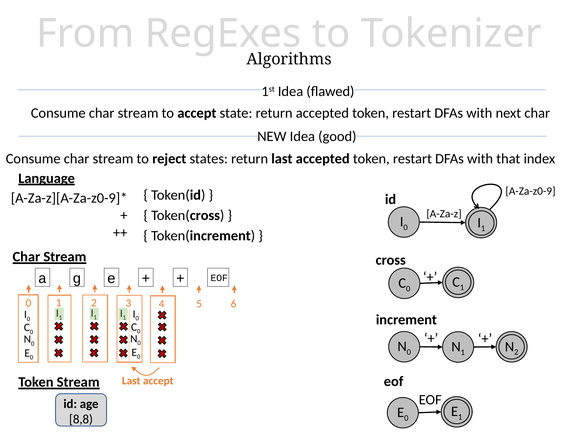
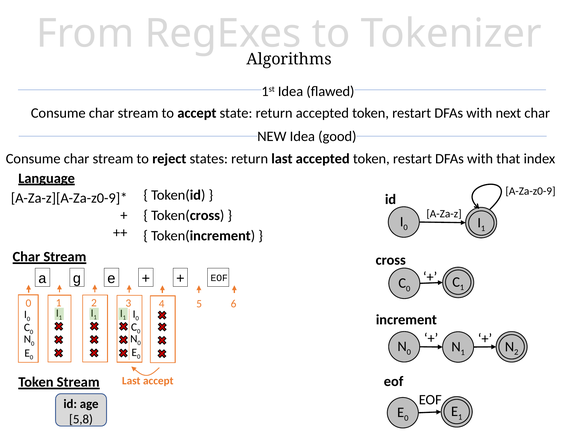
8,8: 8,8 -> 5,8
